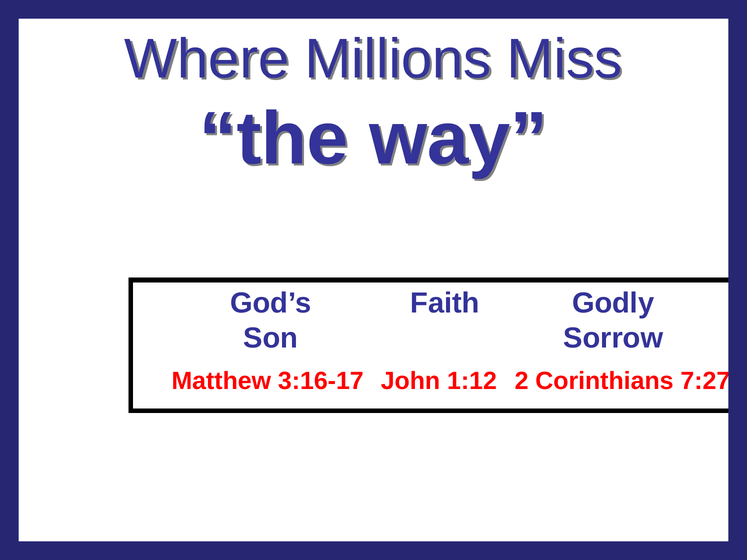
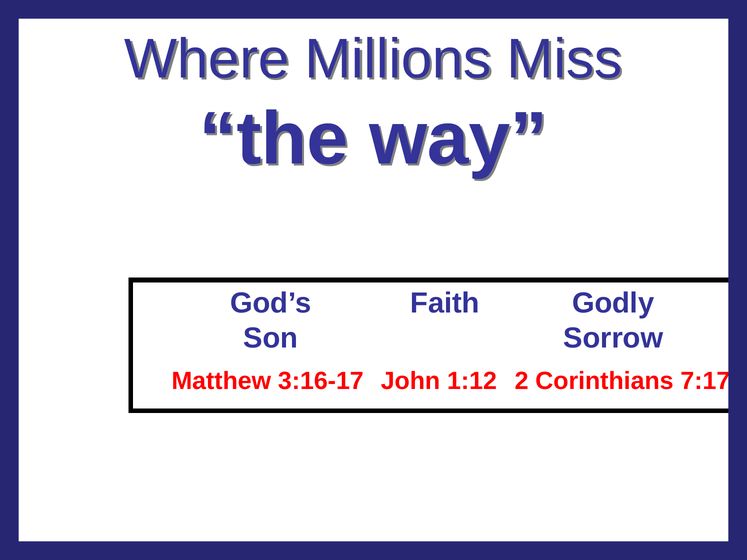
7:27: 7:27 -> 7:17
